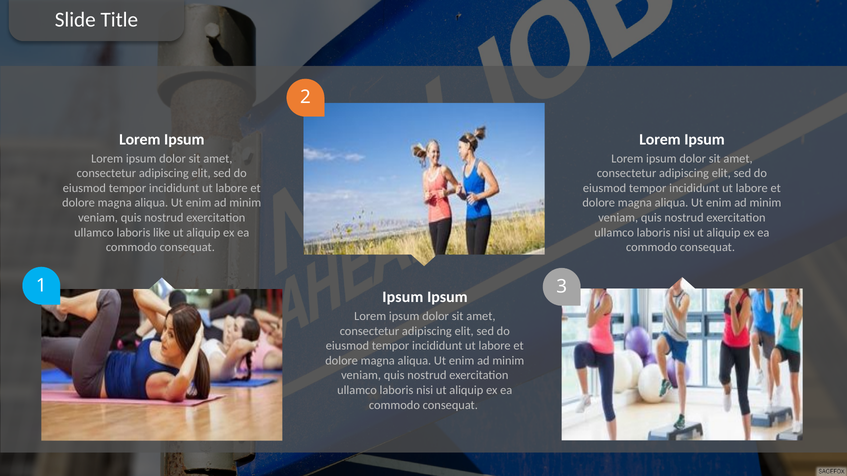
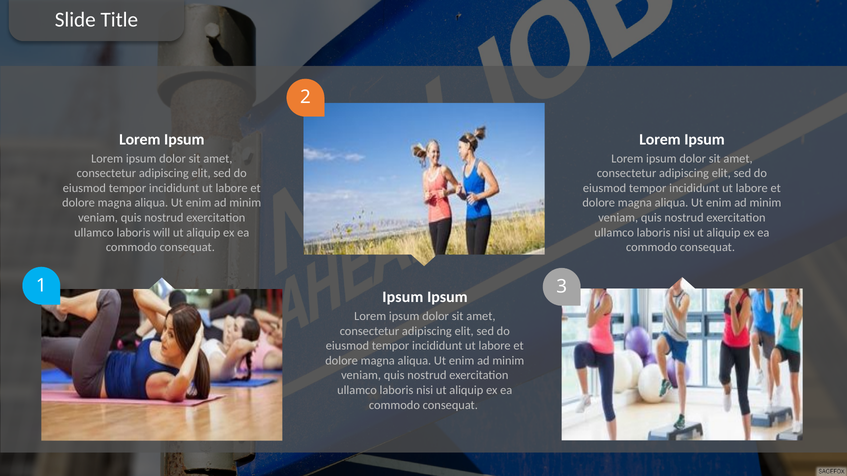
like: like -> will
